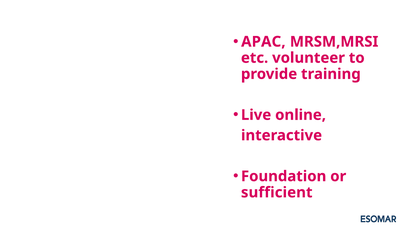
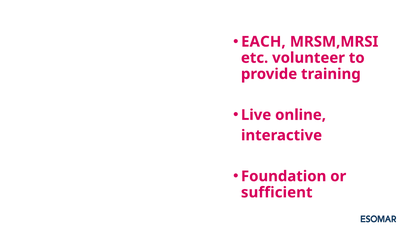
APAC at (263, 42): APAC -> EACH
